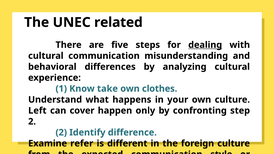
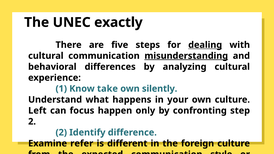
related: related -> exactly
misunderstanding underline: none -> present
clothes: clothes -> silently
cover: cover -> focus
